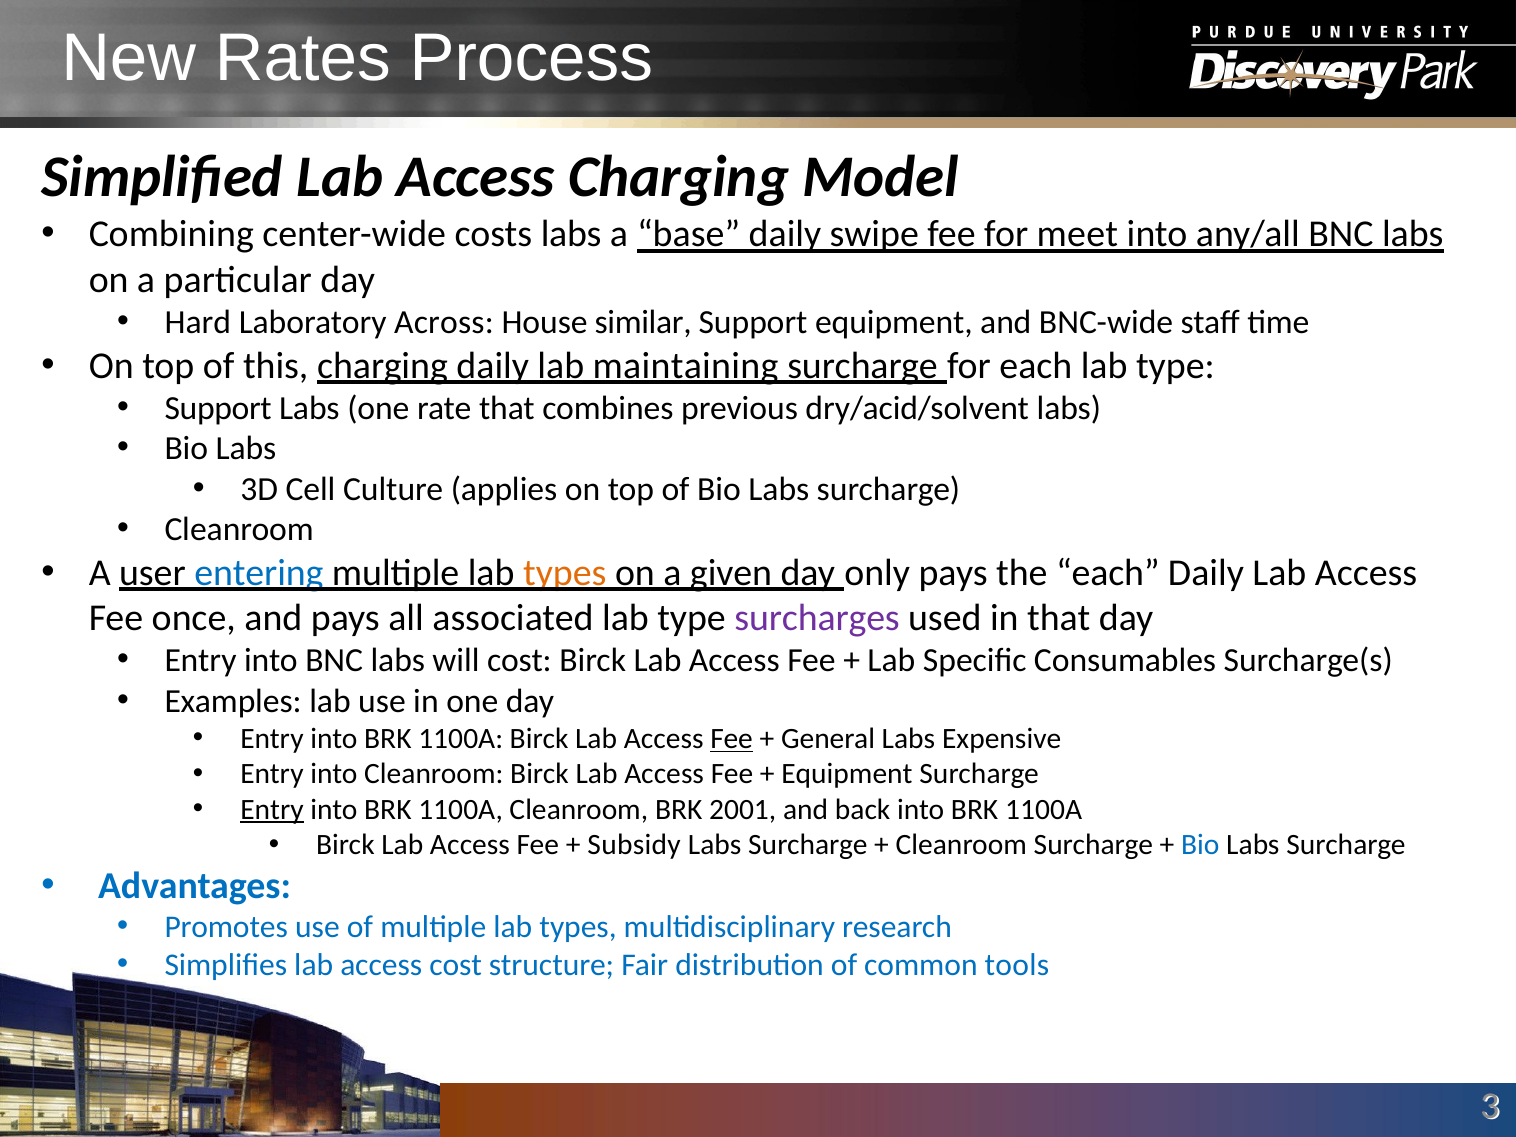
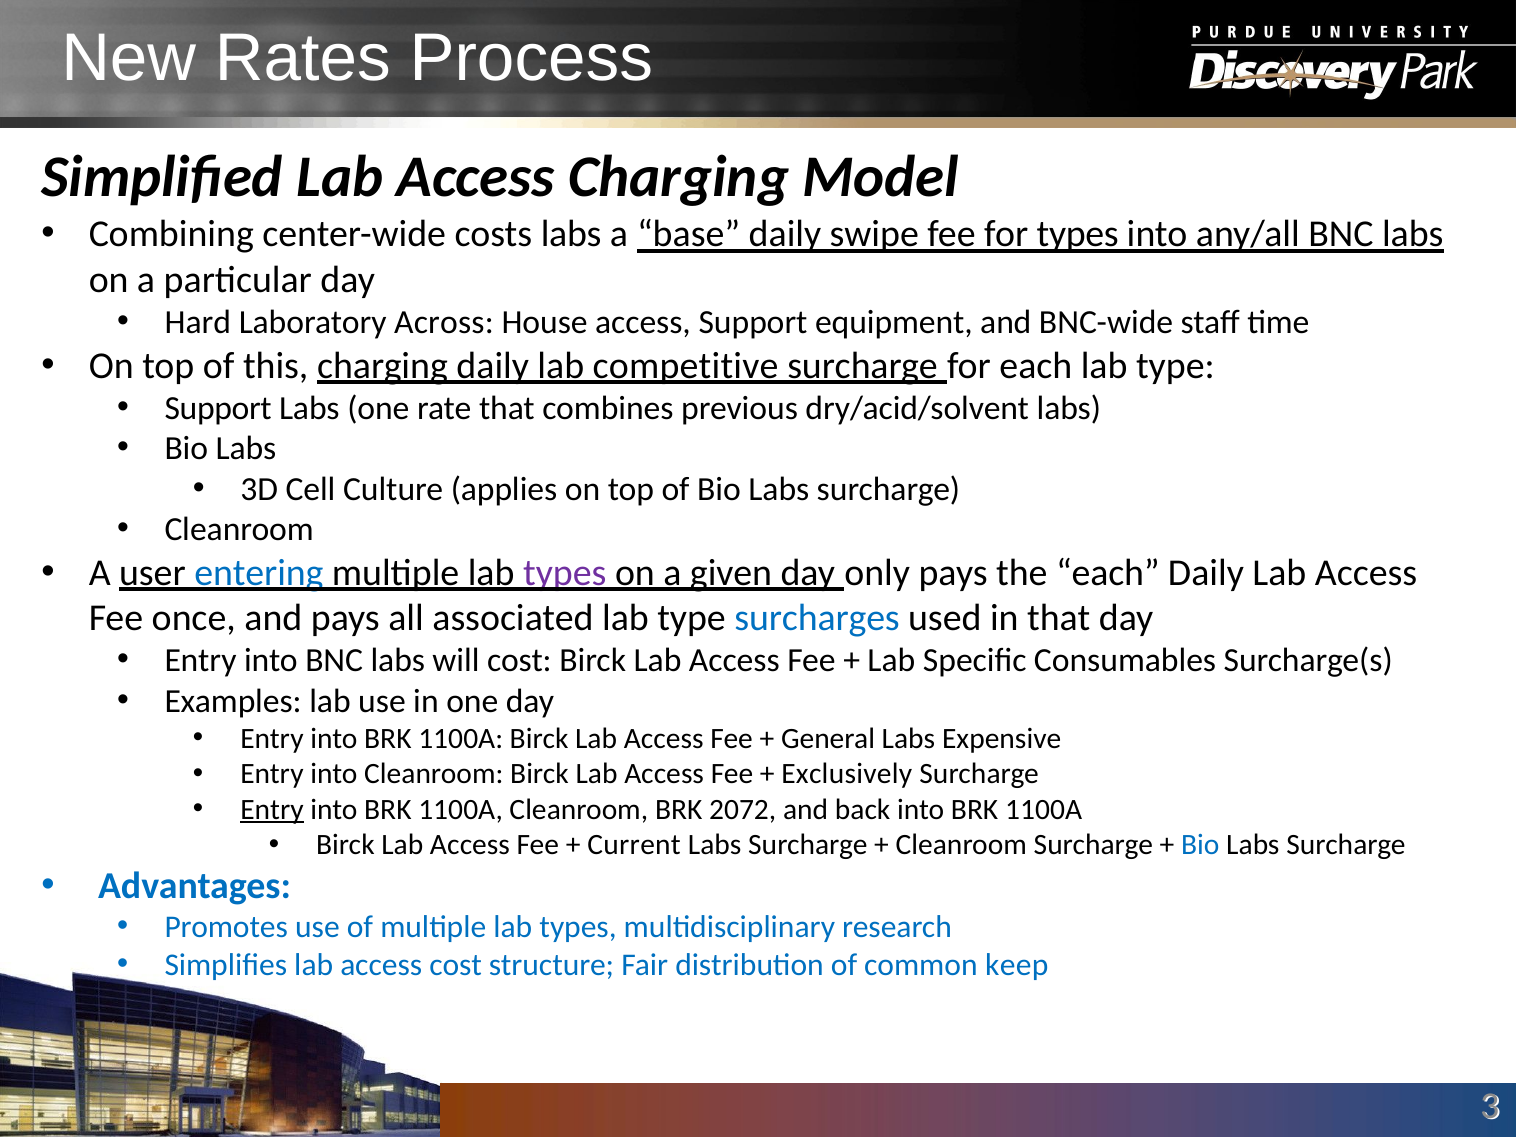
for meet: meet -> types
House similar: similar -> access
maintaining: maintaining -> competitive
types at (565, 573) colour: orange -> purple
surcharges colour: purple -> blue
Fee at (732, 739) underline: present -> none
Equipment at (847, 774): Equipment -> Exclusively
2001: 2001 -> 2072
Subsidy: Subsidy -> Current
tools: tools -> keep
